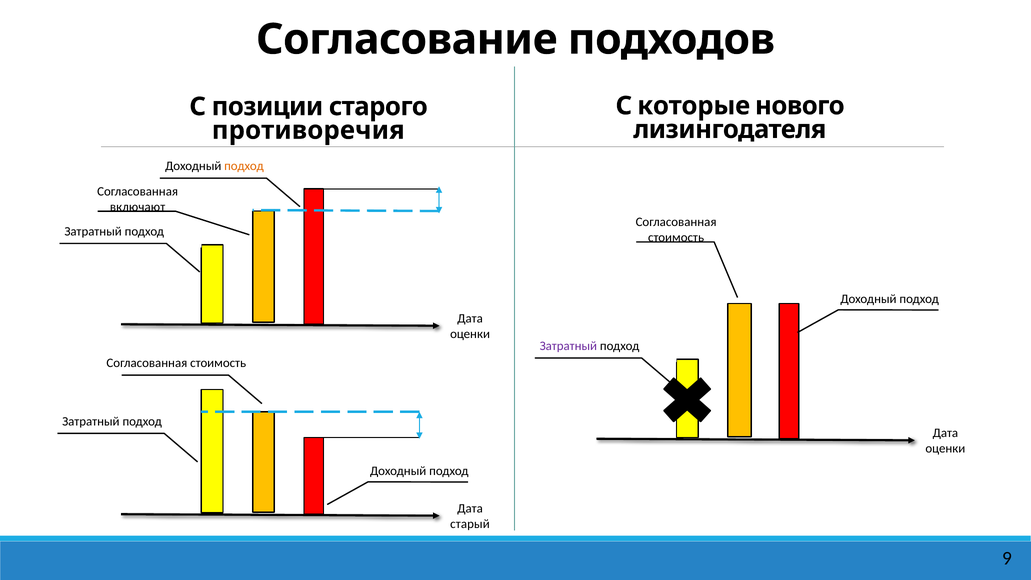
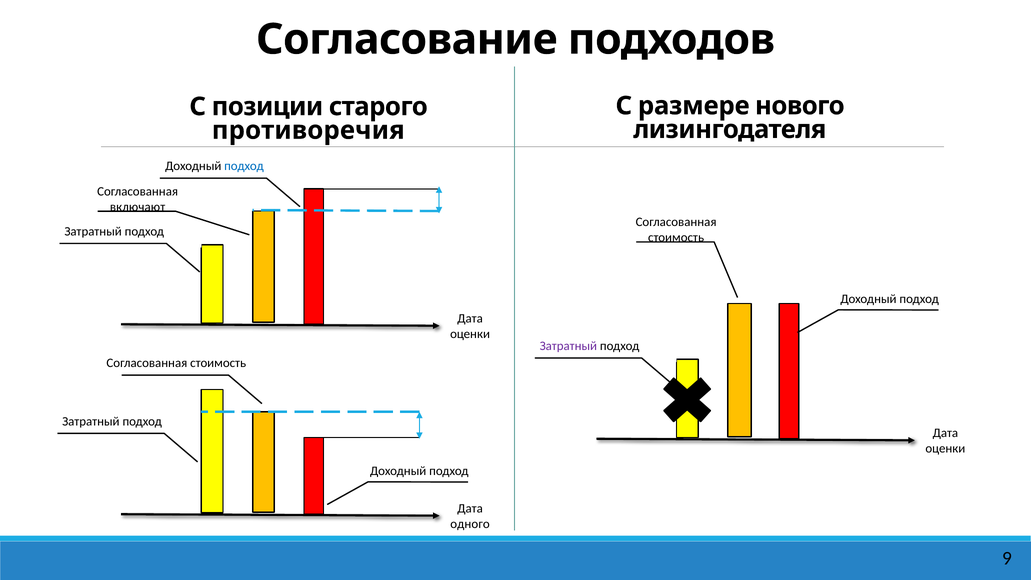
которые: которые -> размере
подход at (244, 166) colour: orange -> blue
старый: старый -> одного
